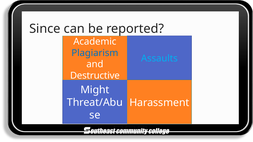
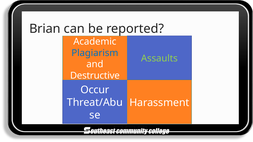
Since: Since -> Brian
Assaults colour: light blue -> light green
Might: Might -> Occur
